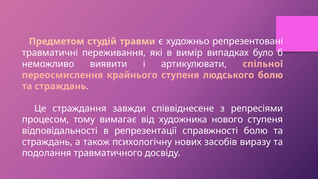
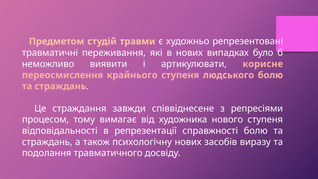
в вимір: вимір -> нових
спільної: спільної -> корисне
